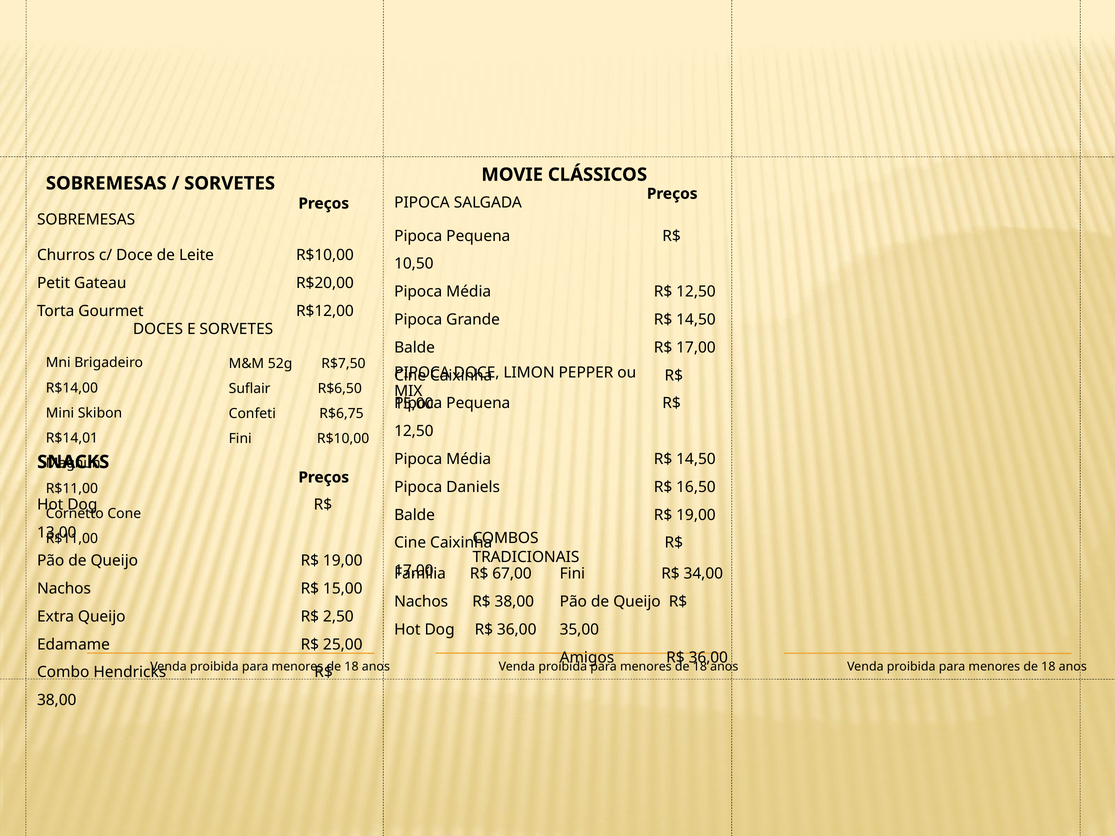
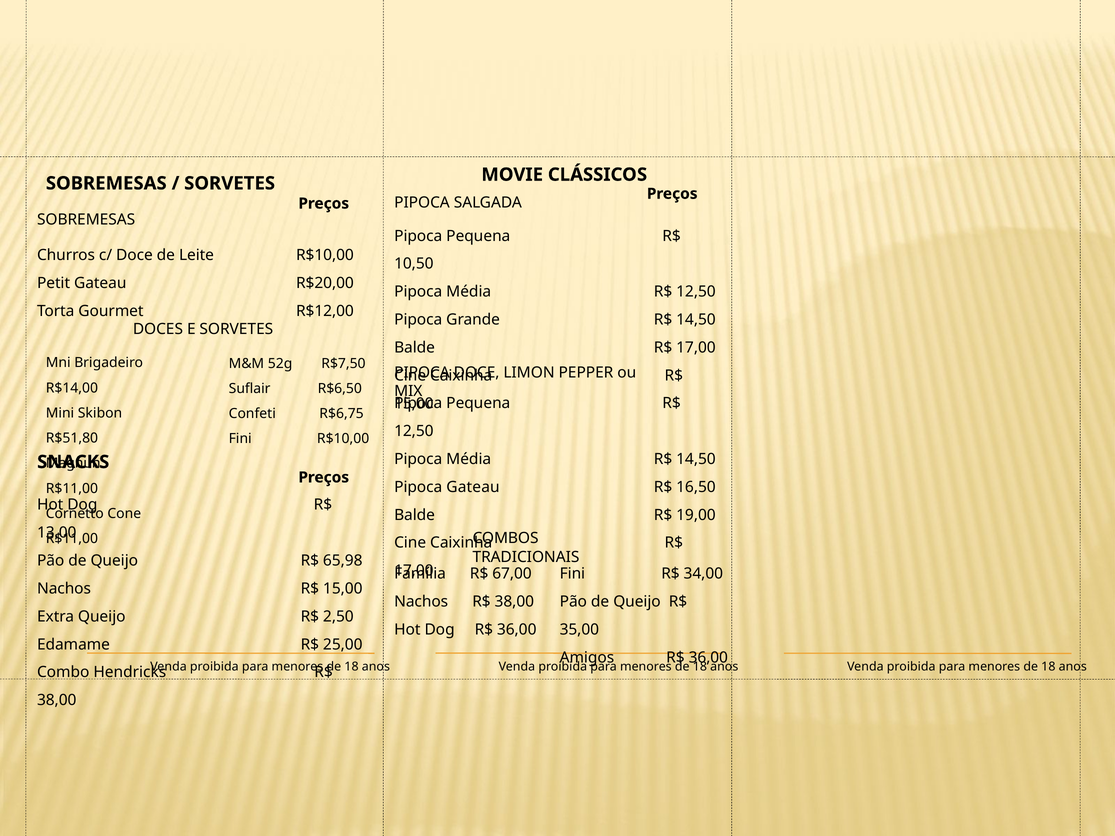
R$14,01: R$14,01 -> R$51,80
Pipoca Daniels: Daniels -> Gateau
Queijo R$ 19,00: 19,00 -> 65,98
